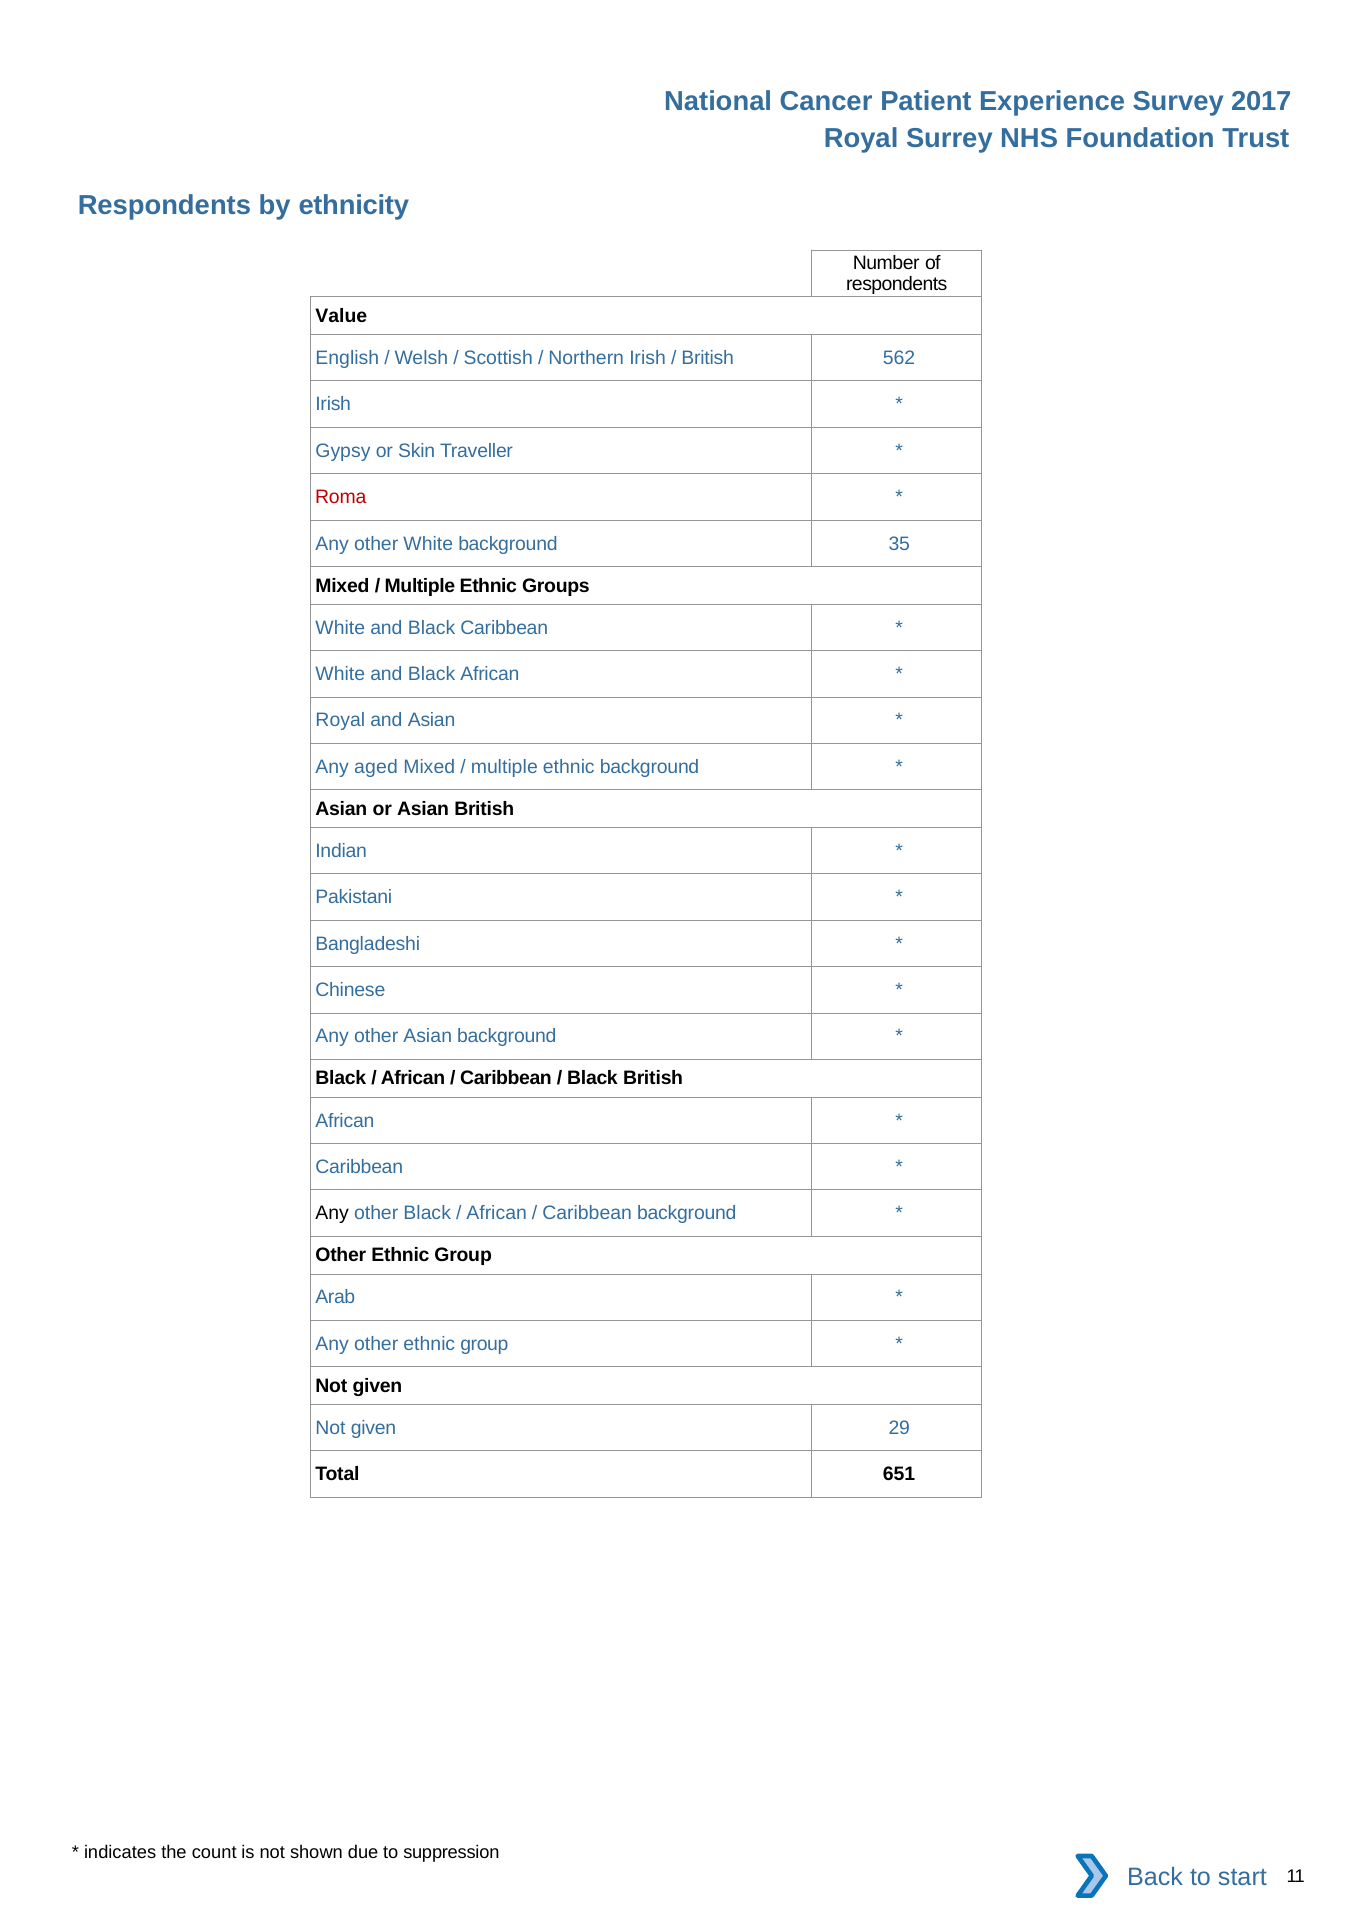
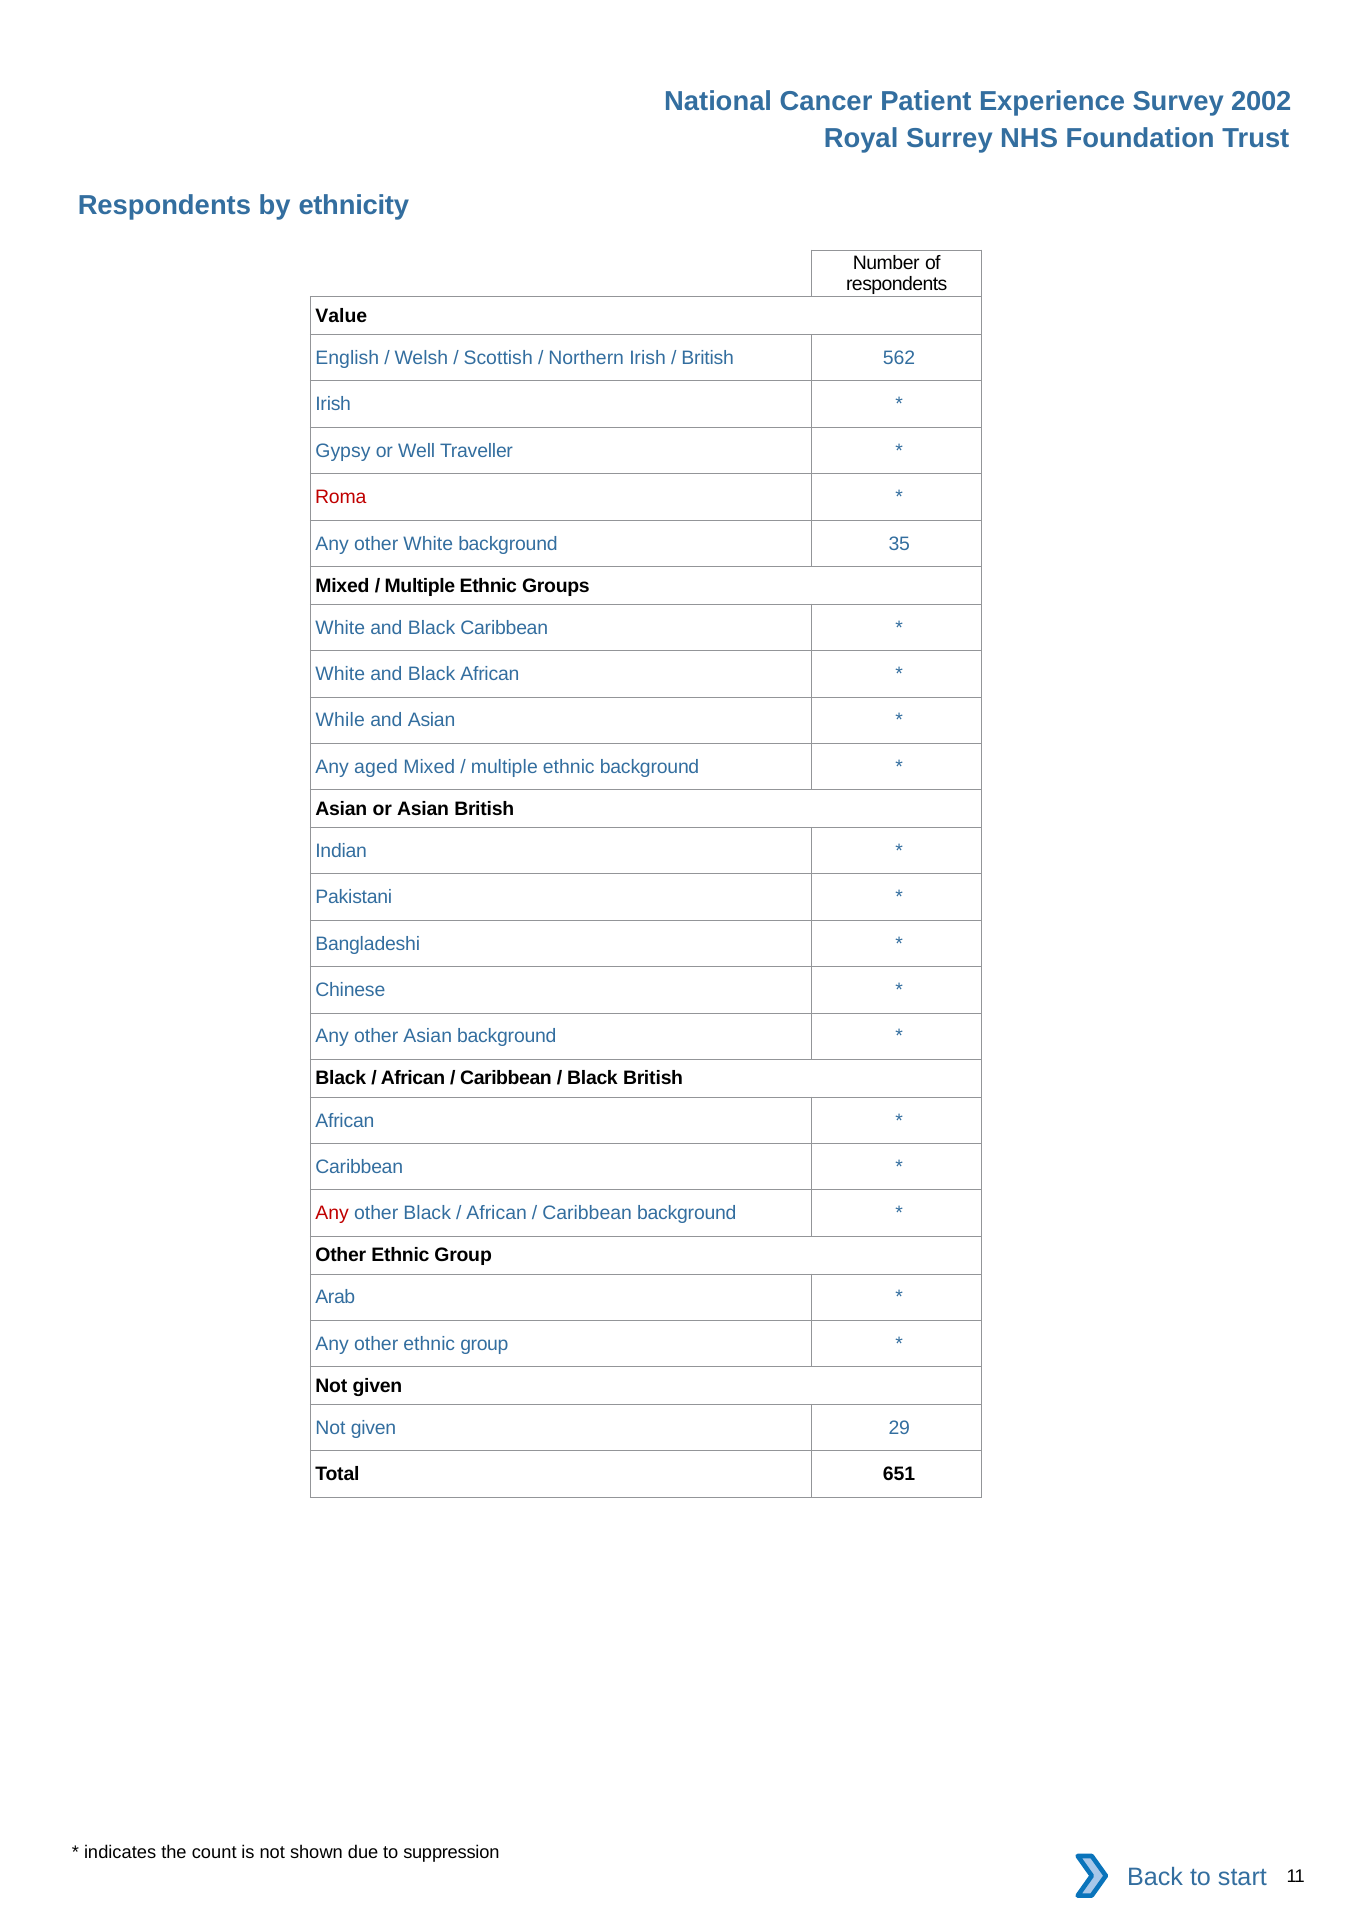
2017: 2017 -> 2002
Skin: Skin -> Well
Royal at (340, 720): Royal -> While
Any at (332, 1213) colour: black -> red
